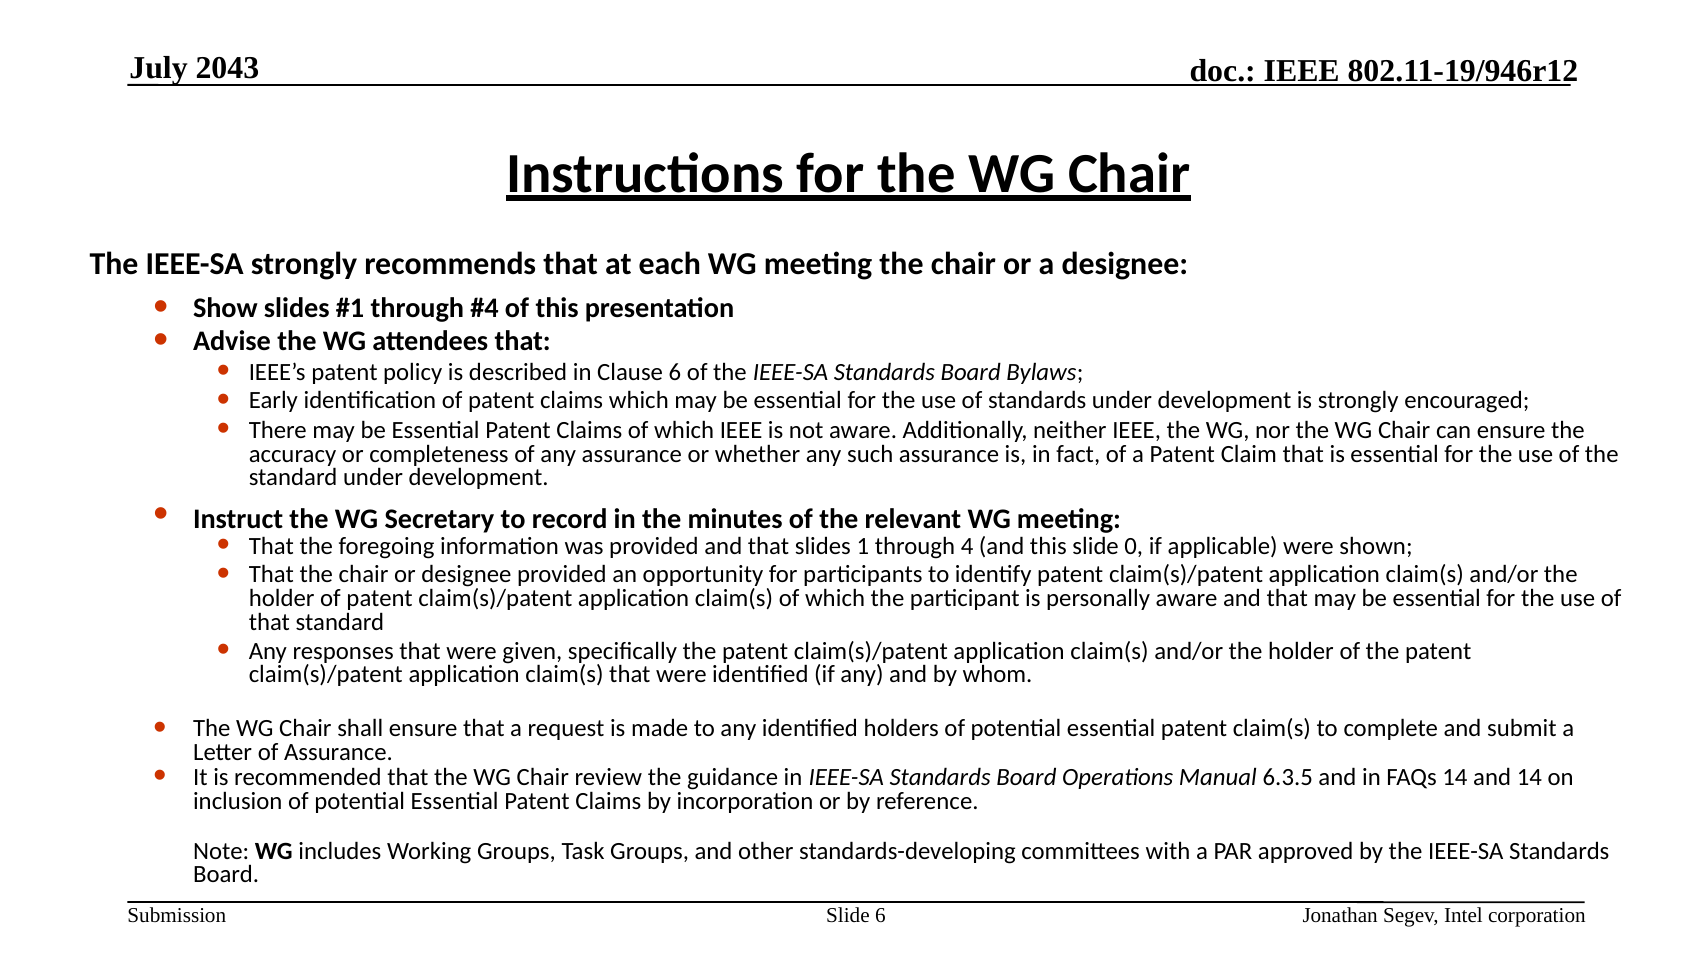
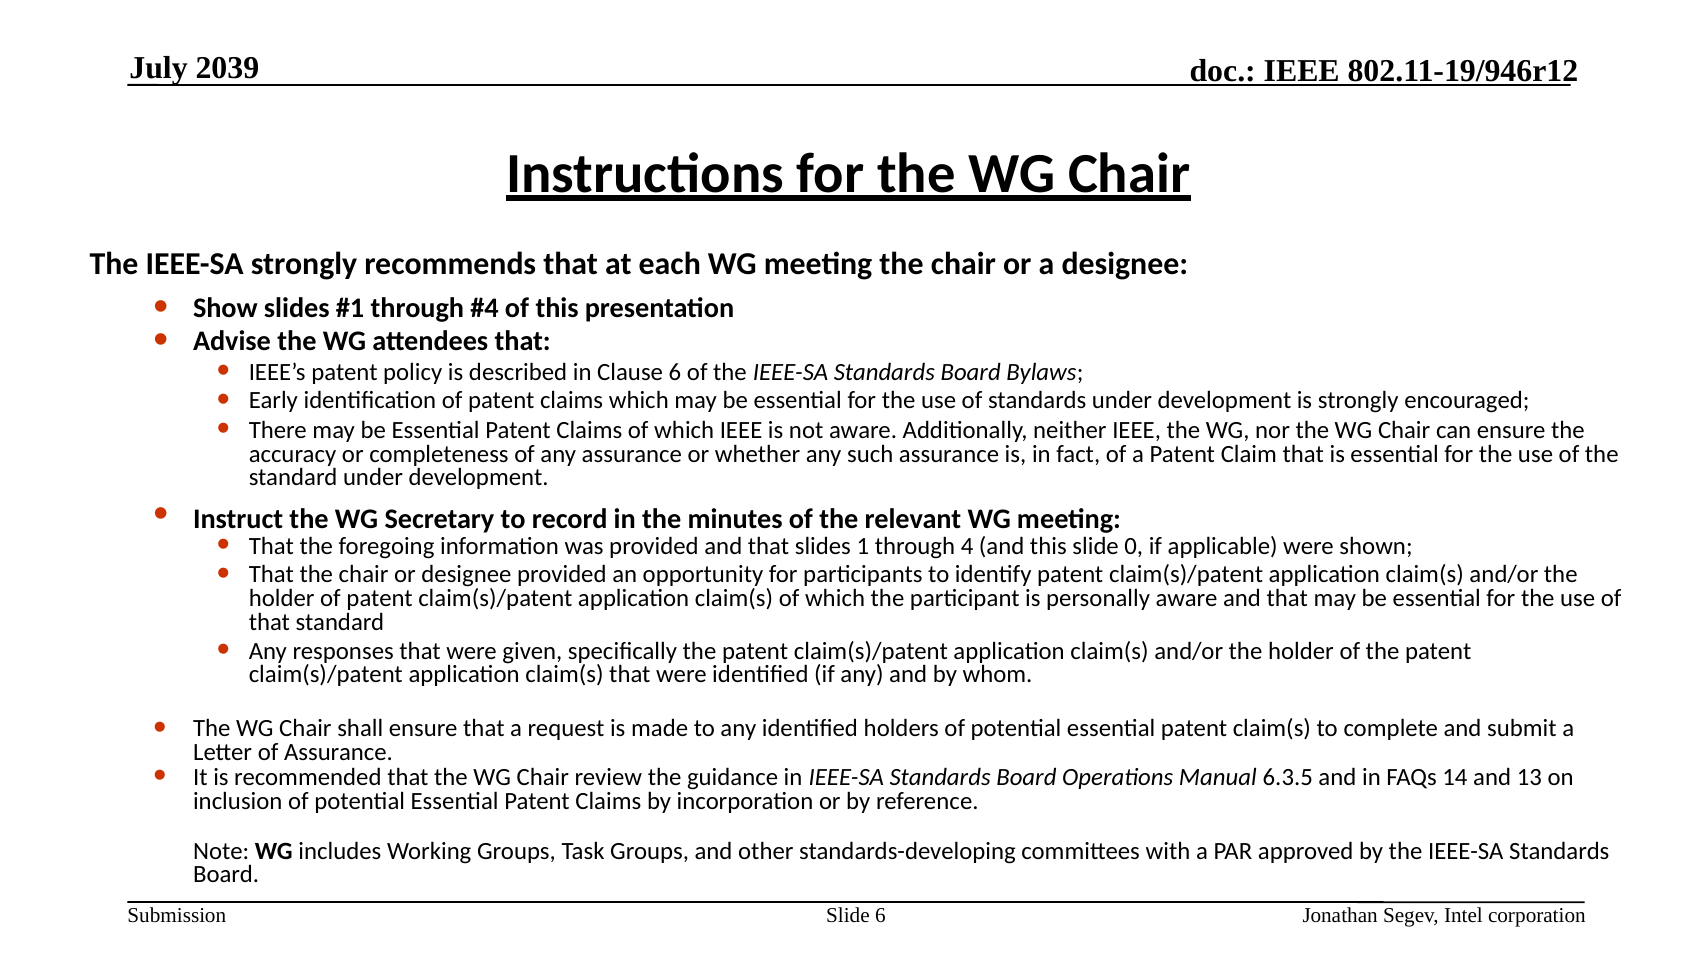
2043: 2043 -> 2039
and 14: 14 -> 13
